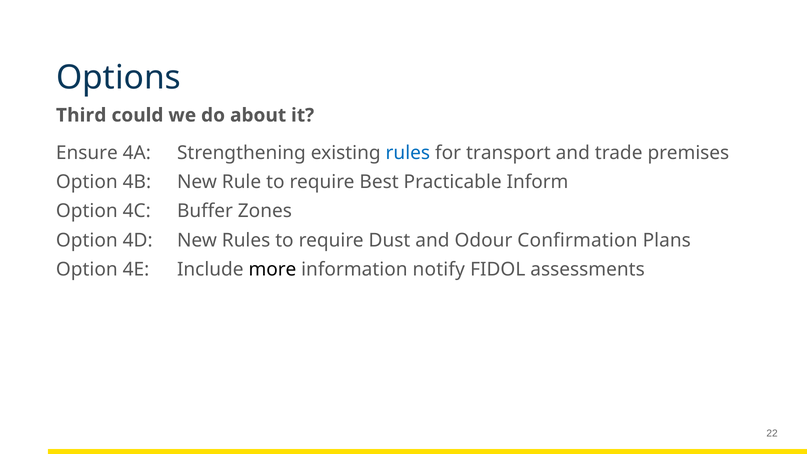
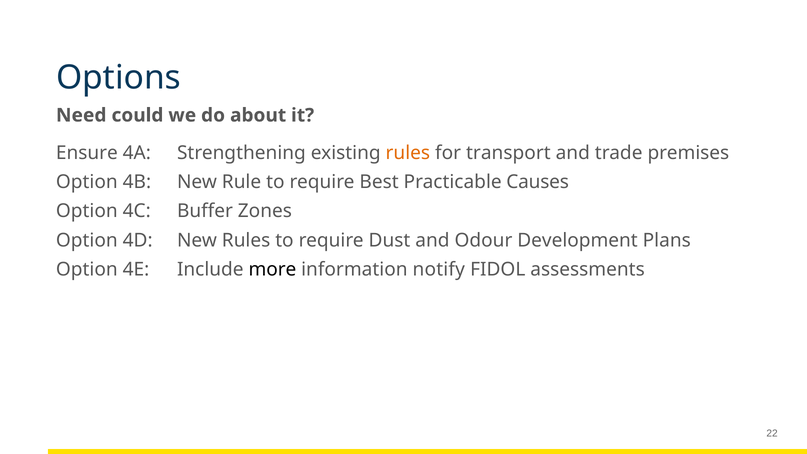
Third: Third -> Need
rules at (408, 153) colour: blue -> orange
Inform: Inform -> Causes
Confirmation: Confirmation -> Development
